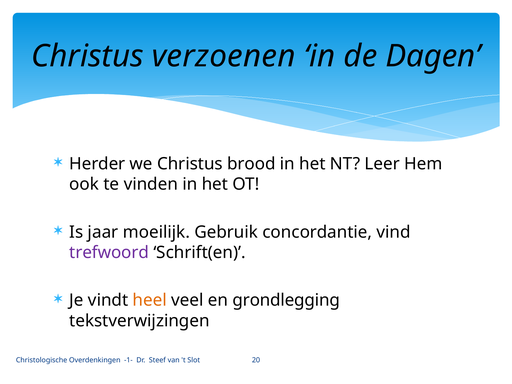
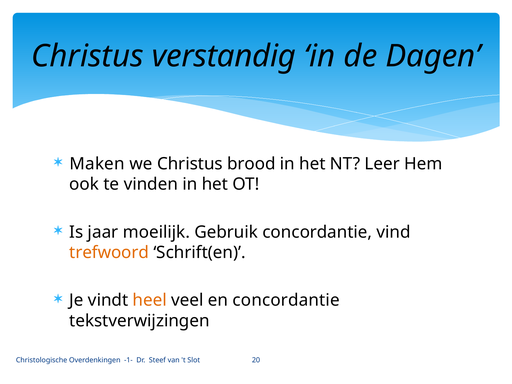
verzoenen: verzoenen -> verstandig
Herder: Herder -> Maken
trefwoord colour: purple -> orange
en grondlegging: grondlegging -> concordantie
